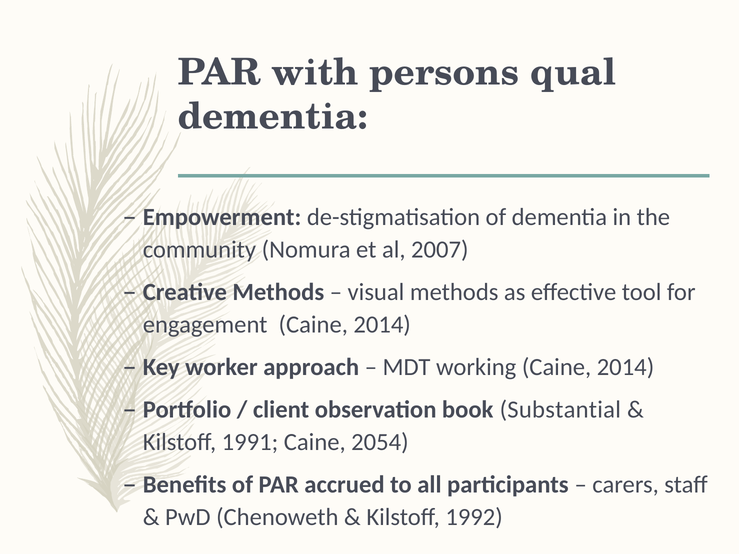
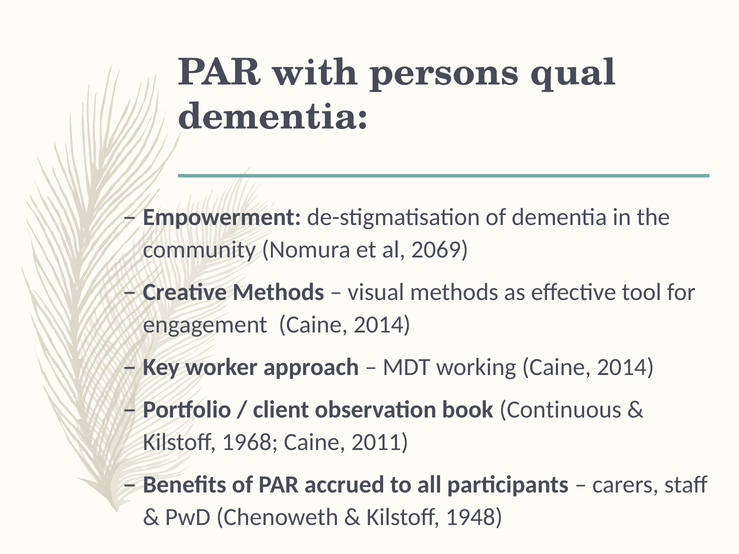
2007: 2007 -> 2069
Substantial: Substantial -> Continuous
1991: 1991 -> 1968
2054: 2054 -> 2011
1992: 1992 -> 1948
